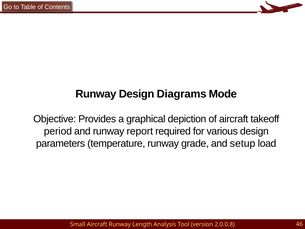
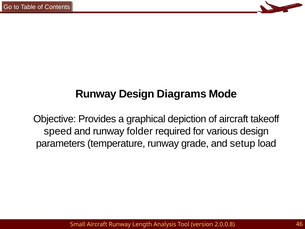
period: period -> speed
report: report -> folder
